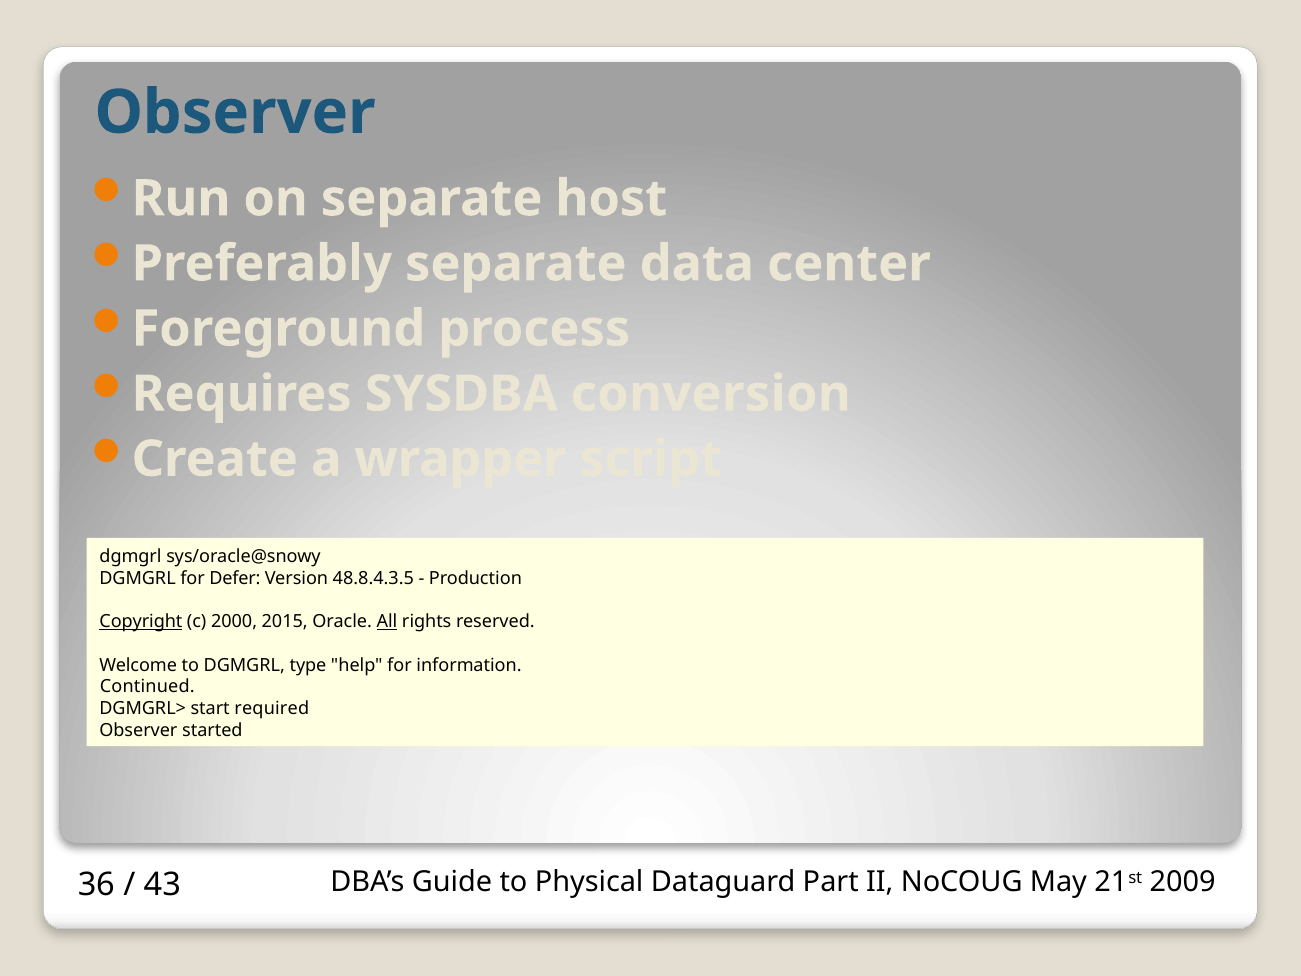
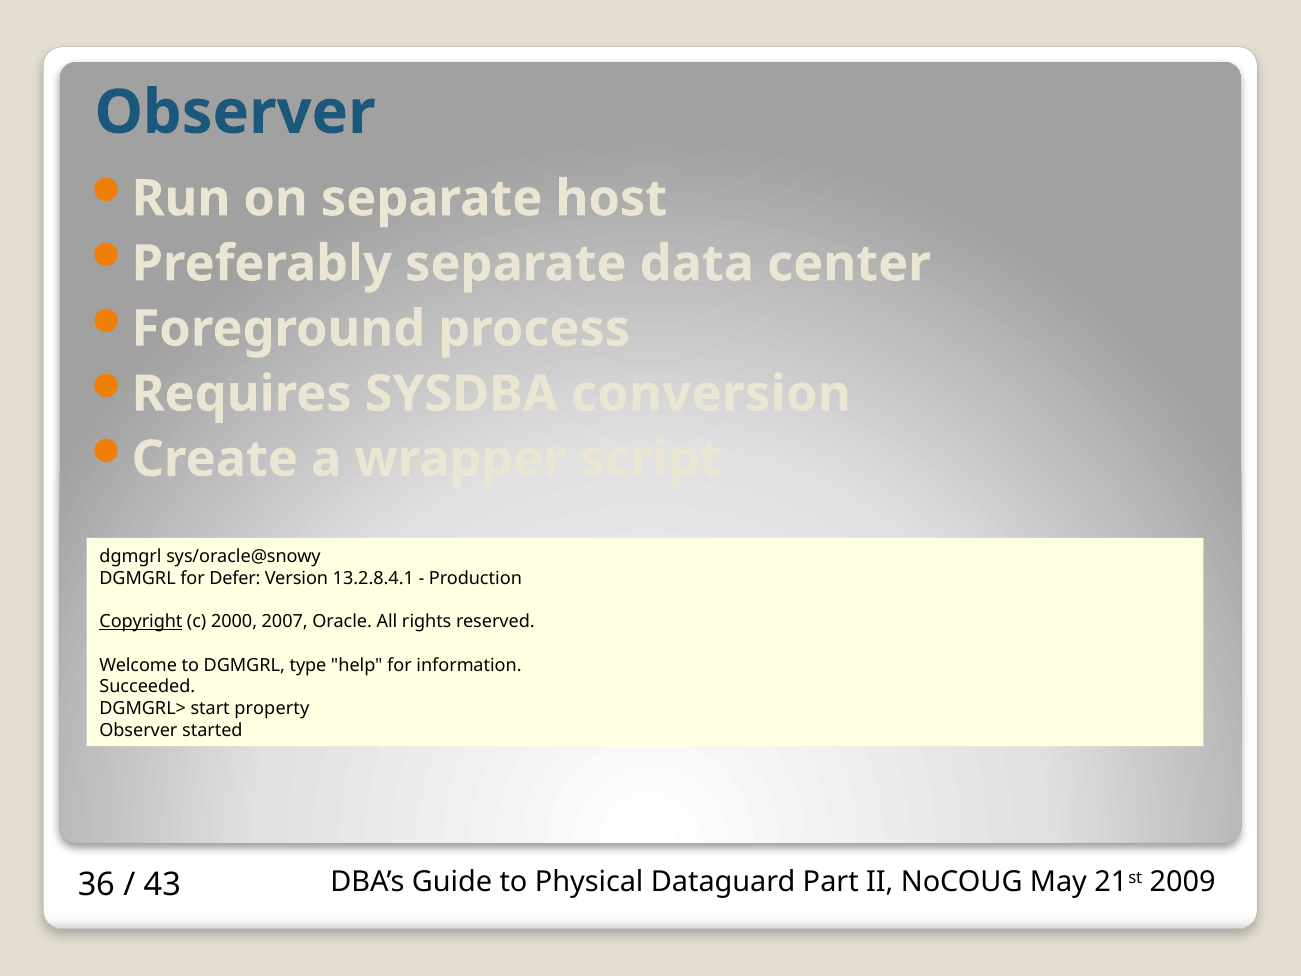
48.8.4.3.5: 48.8.4.3.5 -> 13.2.8.4.1
2015: 2015 -> 2007
All underline: present -> none
Continued: Continued -> Succeeded
required: required -> property
